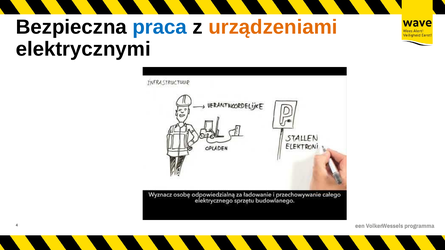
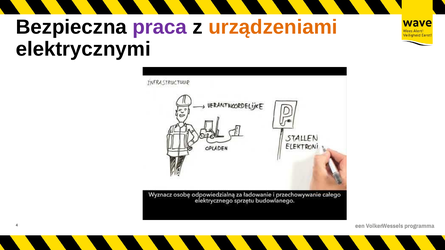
praca colour: blue -> purple
